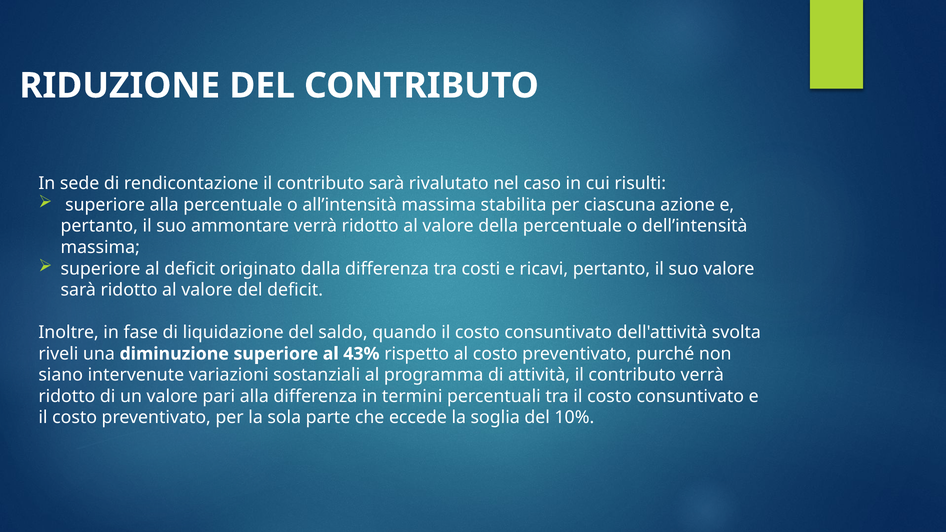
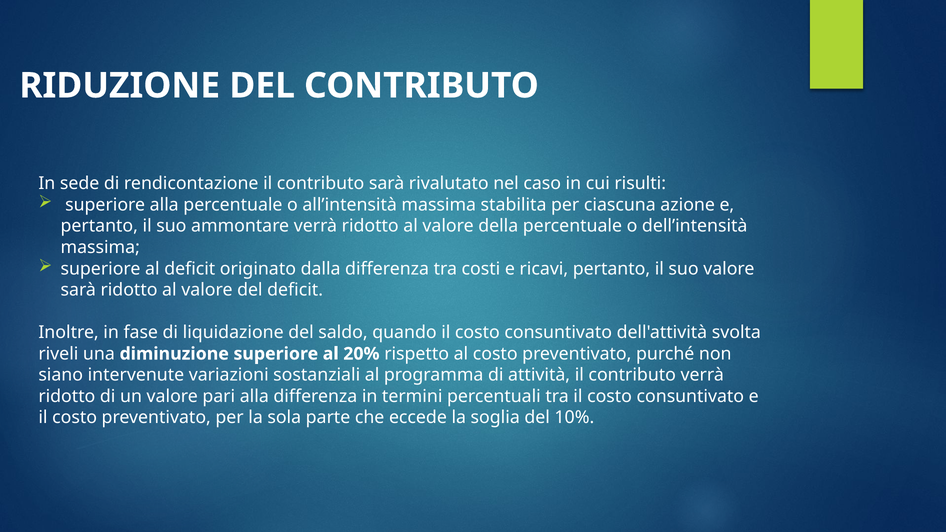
43%: 43% -> 20%
